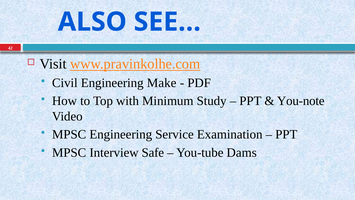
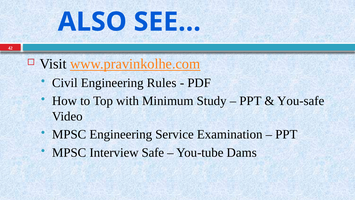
Make: Make -> Rules
You-note: You-note -> You-safe
